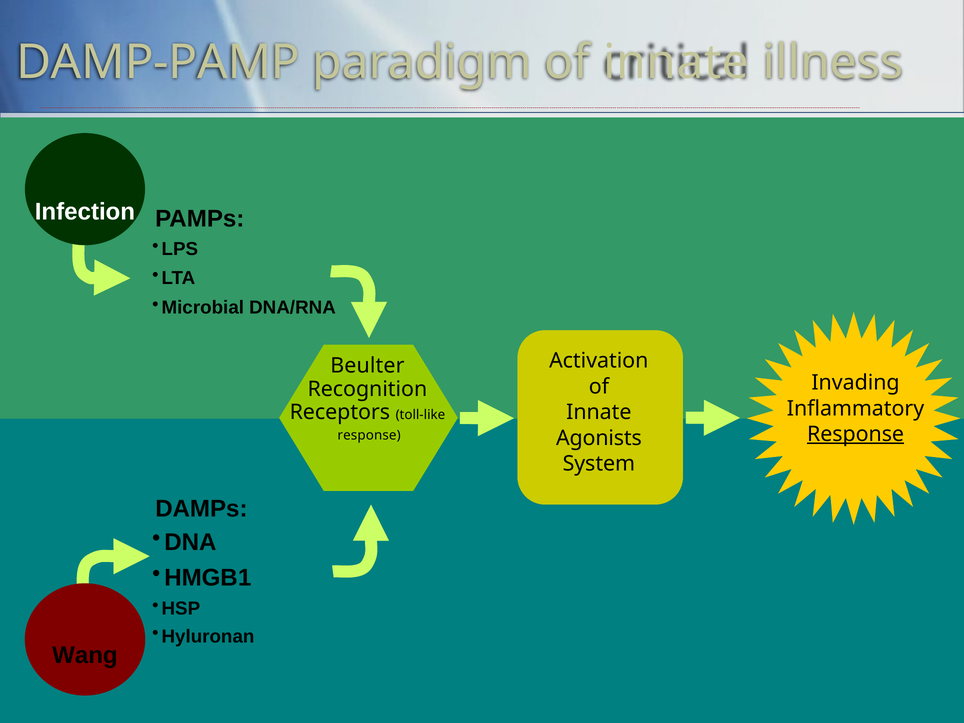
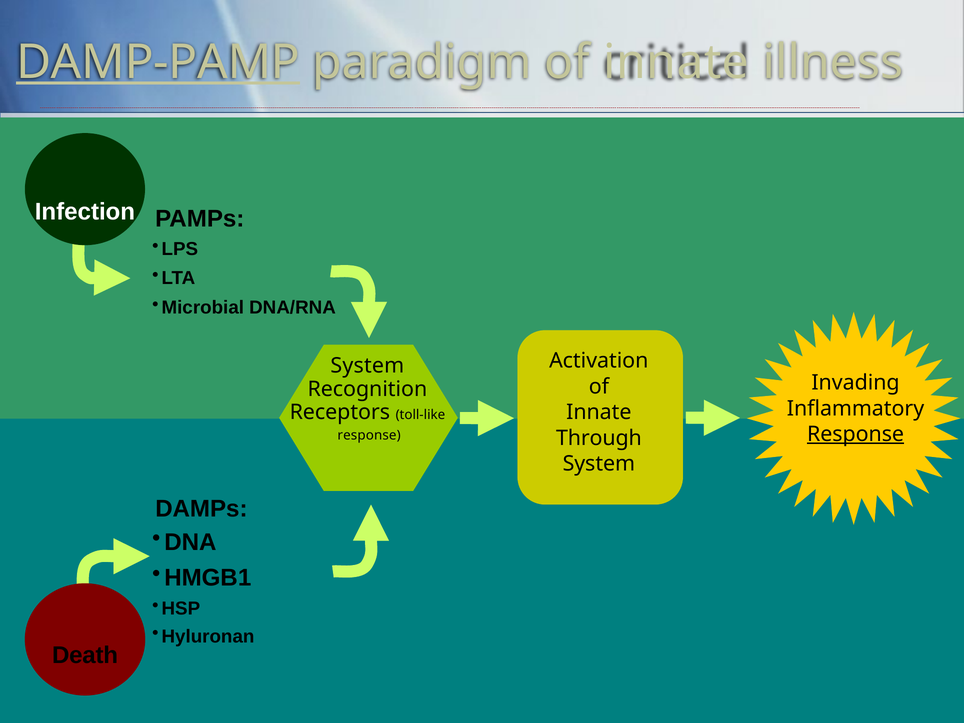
DAMP-PAMP underline: none -> present
Beulter at (367, 366): Beulter -> System
Agonists: Agonists -> Through
Wang: Wang -> Death
